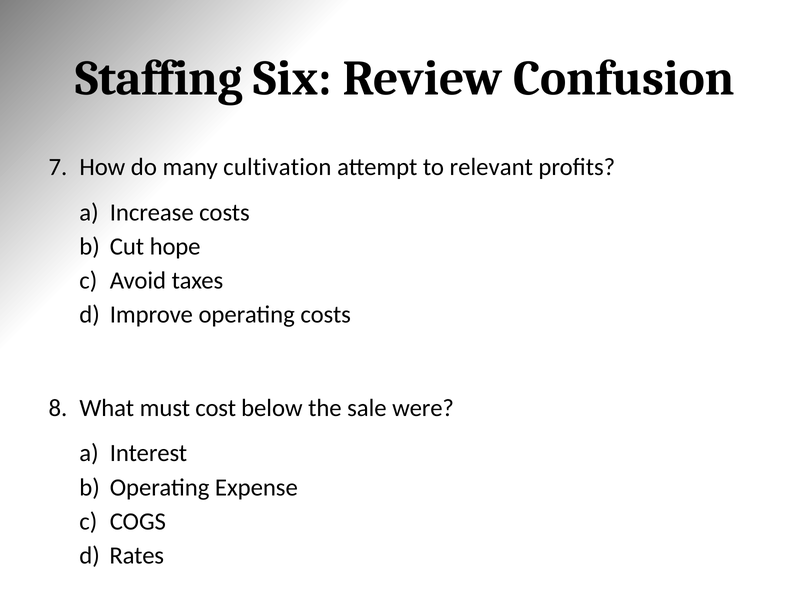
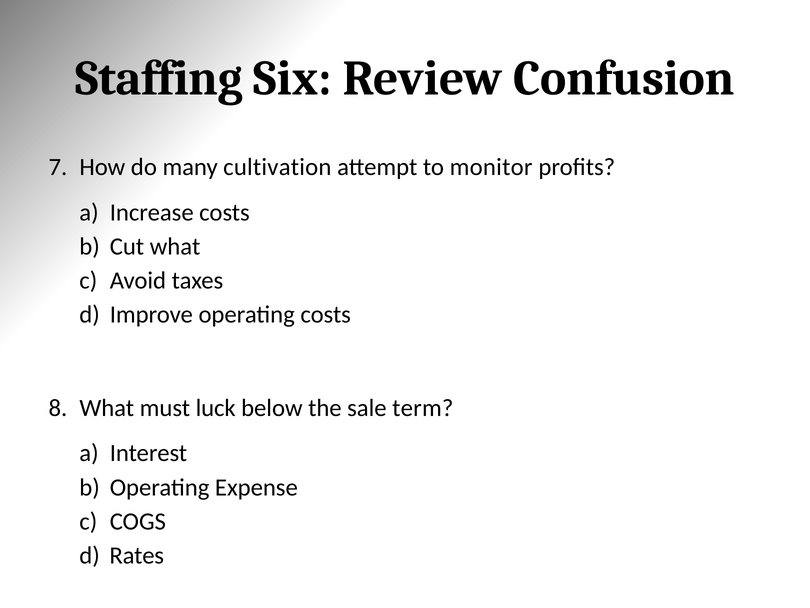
relevant: relevant -> monitor
Cut hope: hope -> what
cost: cost -> luck
were: were -> term
